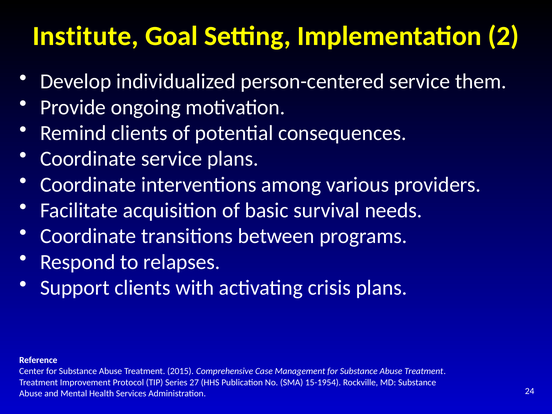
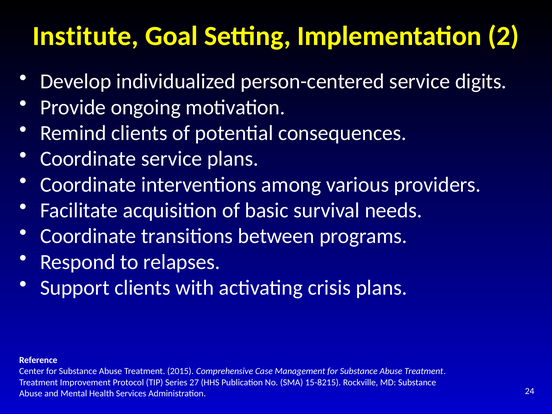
them: them -> digits
15-1954: 15-1954 -> 15-8215
